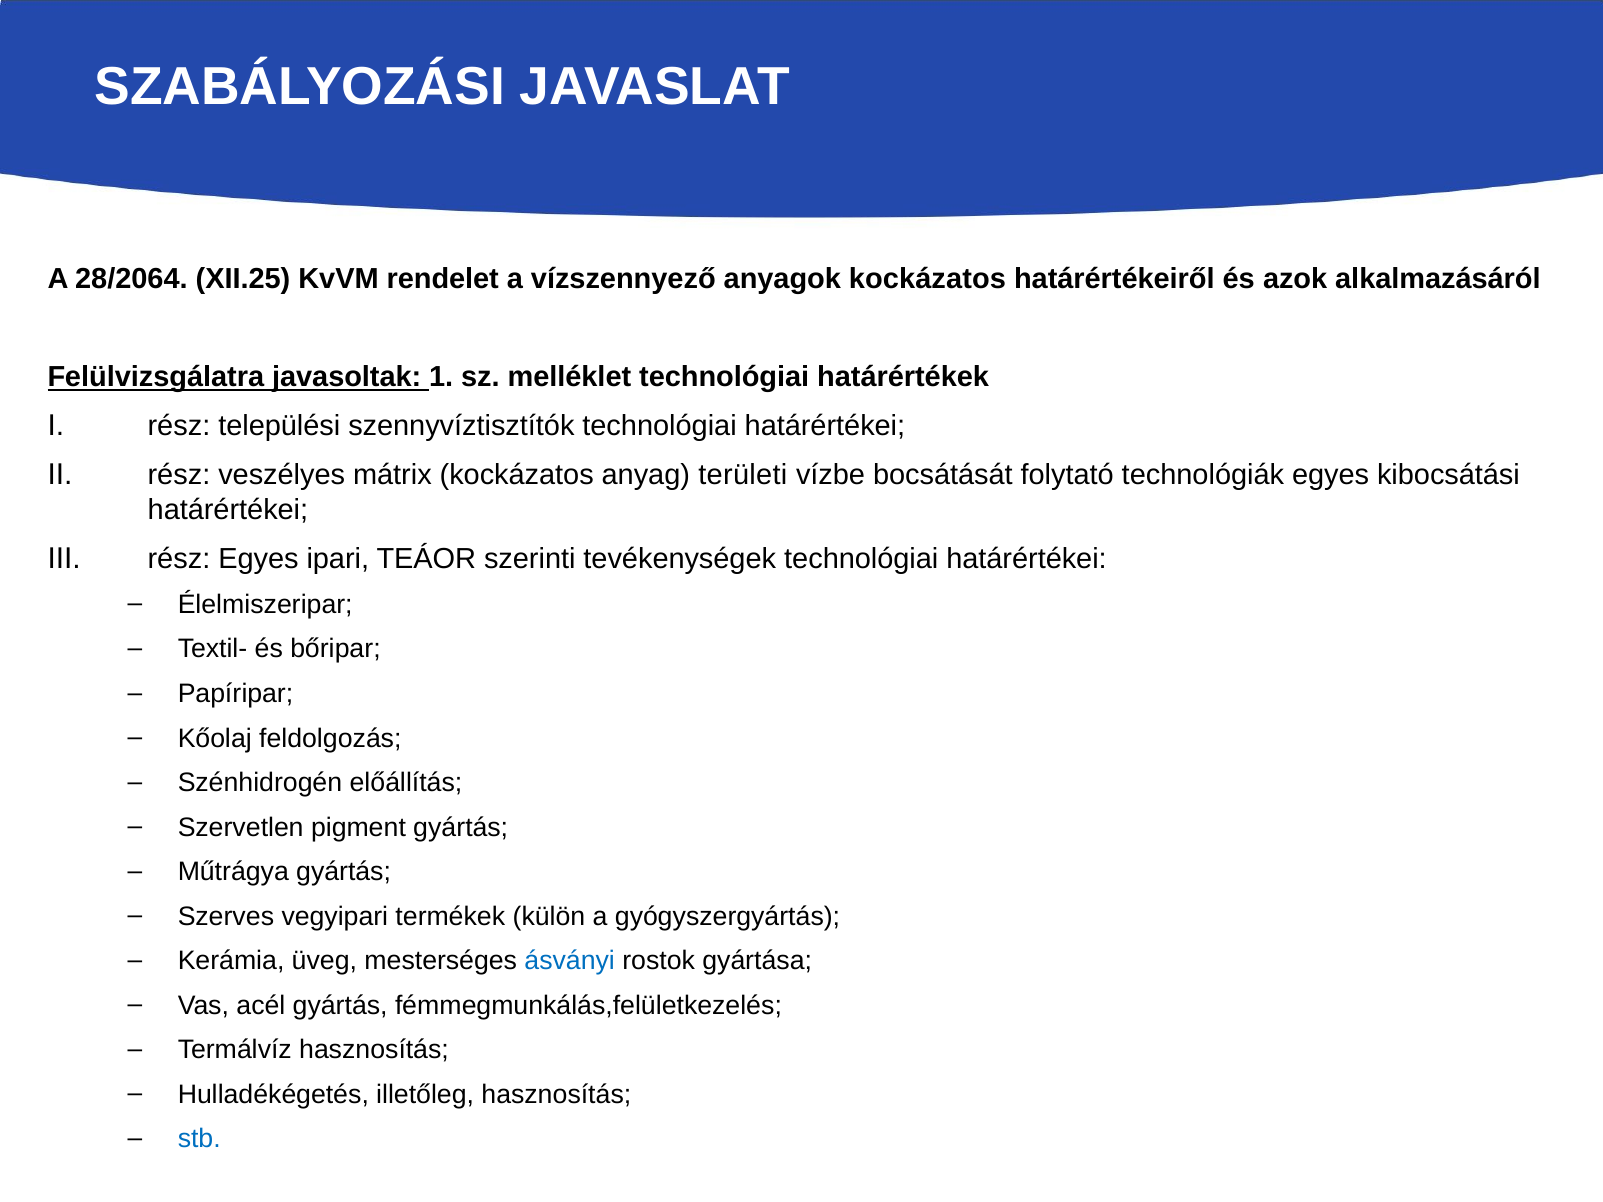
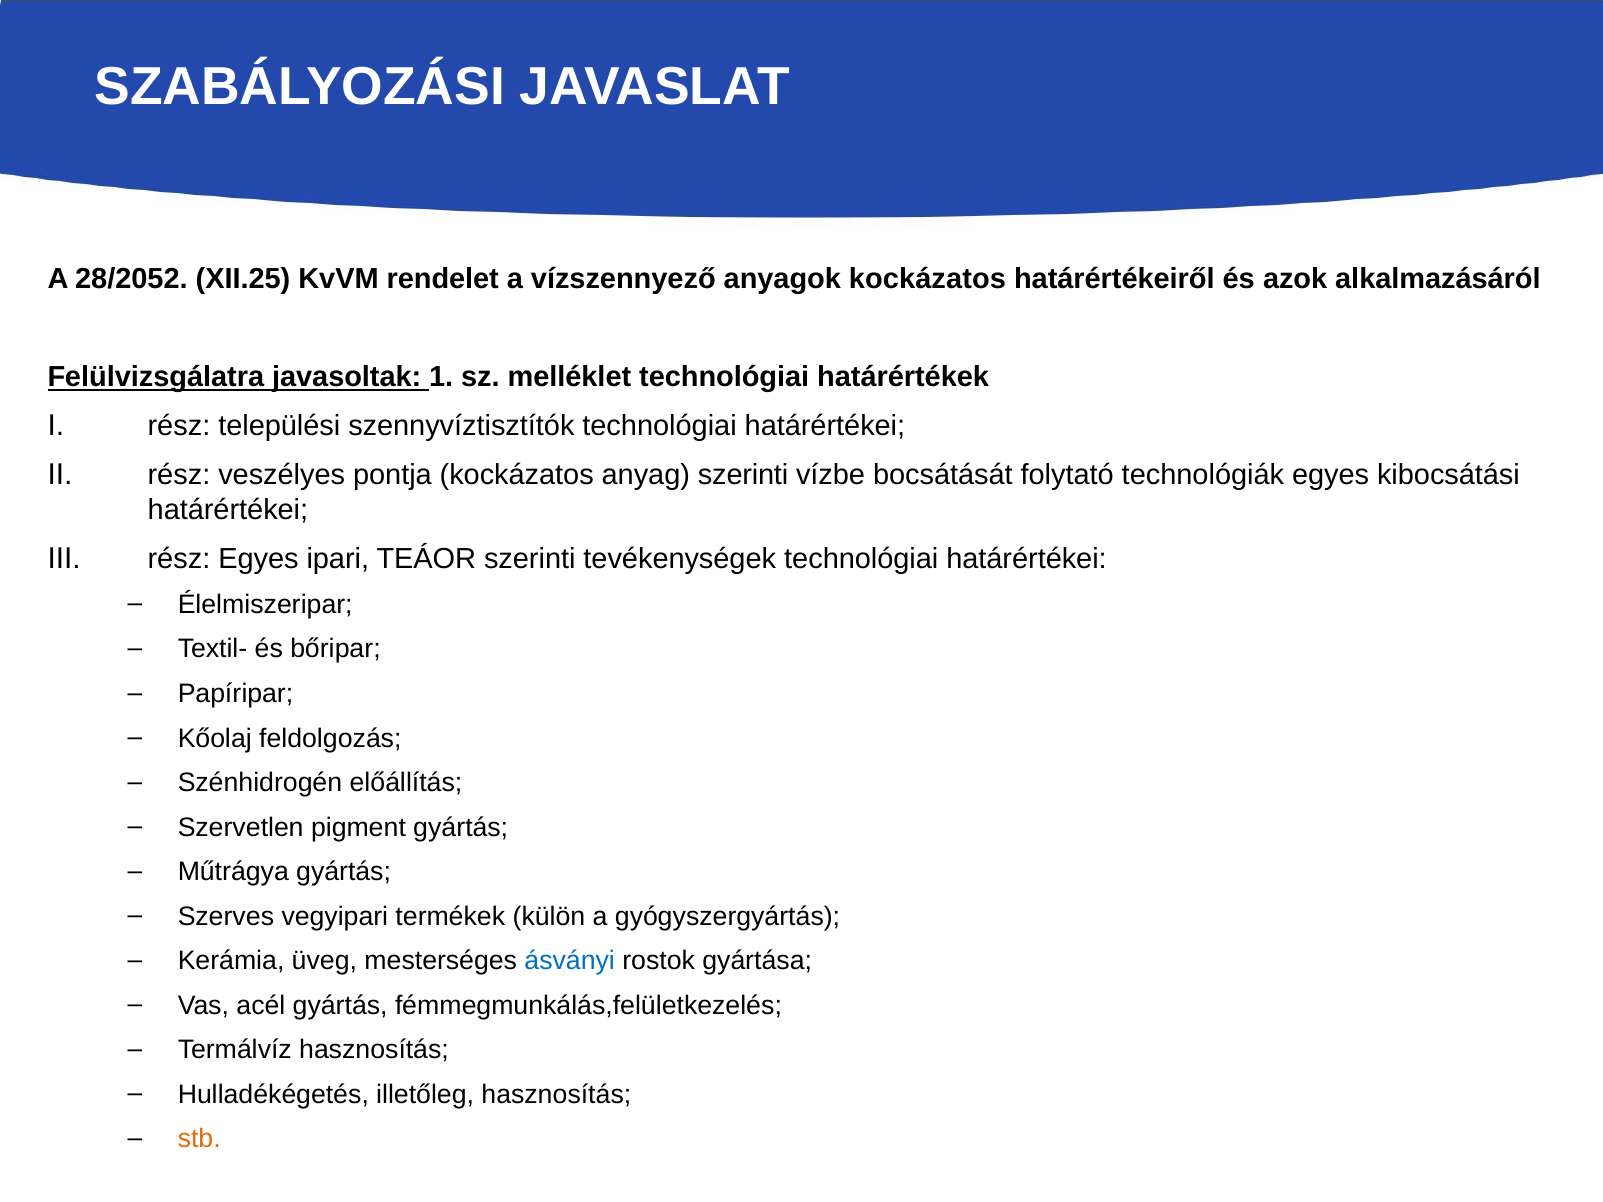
28/2064: 28/2064 -> 28/2052
mátrix: mátrix -> pontja
anyag területi: területi -> szerinti
stb colour: blue -> orange
